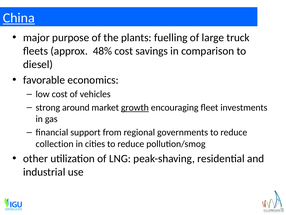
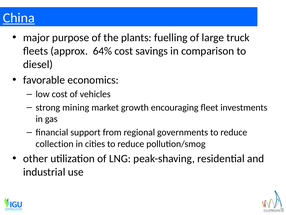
48%: 48% -> 64%
around: around -> mining
growth underline: present -> none
